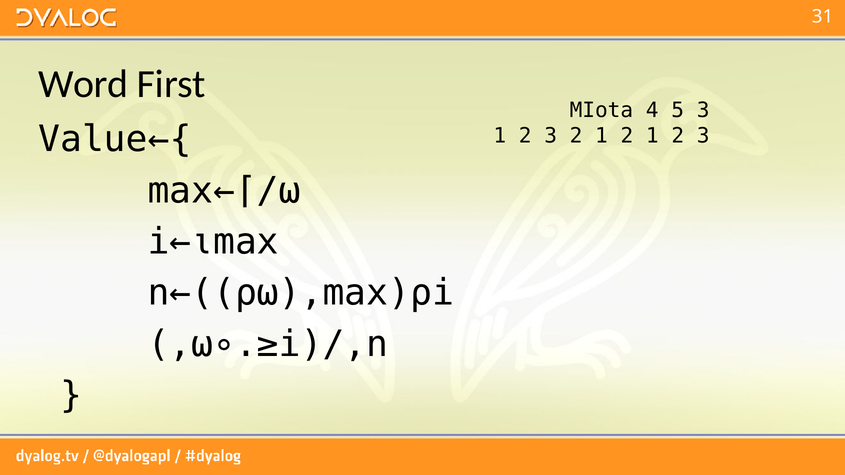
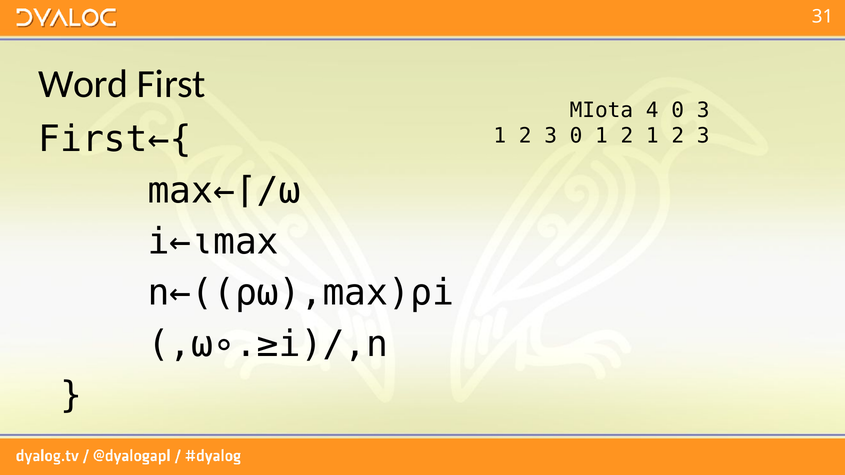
4 5: 5 -> 0
Value←{: Value←{ -> First←{
3 2: 2 -> 0
